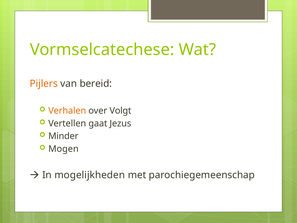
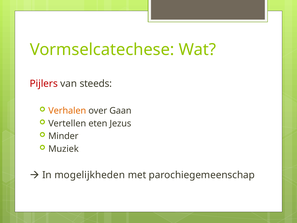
Pijlers colour: orange -> red
bereid: bereid -> steeds
Volgt: Volgt -> Gaan
gaat: gaat -> eten
Mogen: Mogen -> Muziek
